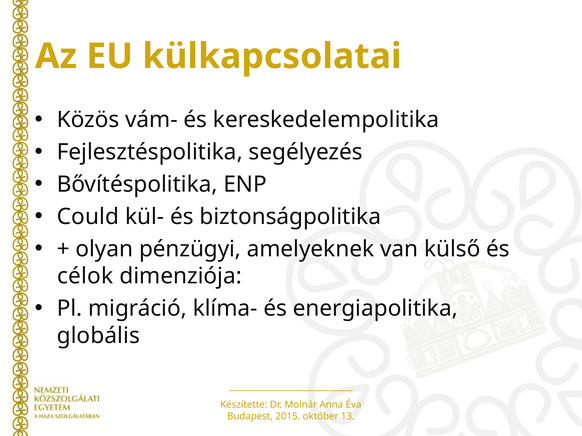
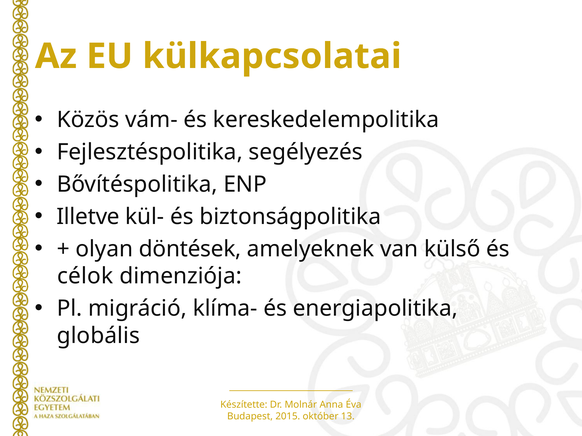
Could: Could -> Illetve
pénzügyi: pénzügyi -> döntések
